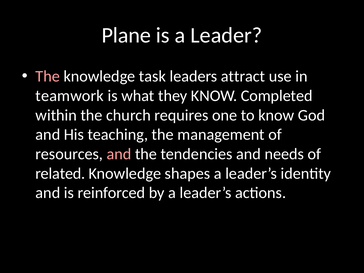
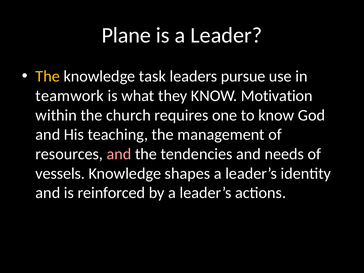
The at (48, 76) colour: pink -> yellow
attract: attract -> pursue
Completed: Completed -> Motivation
related: related -> vessels
